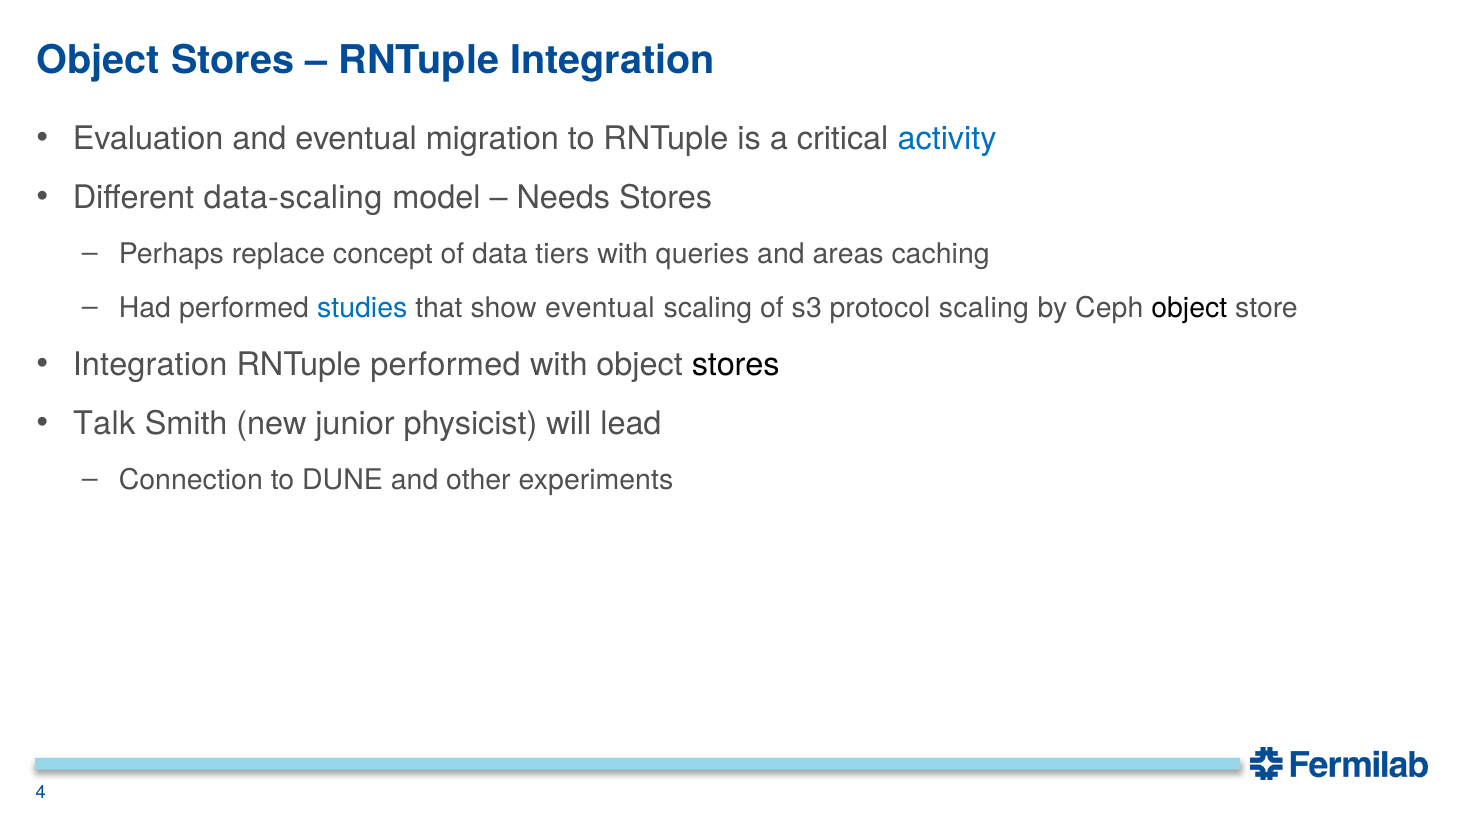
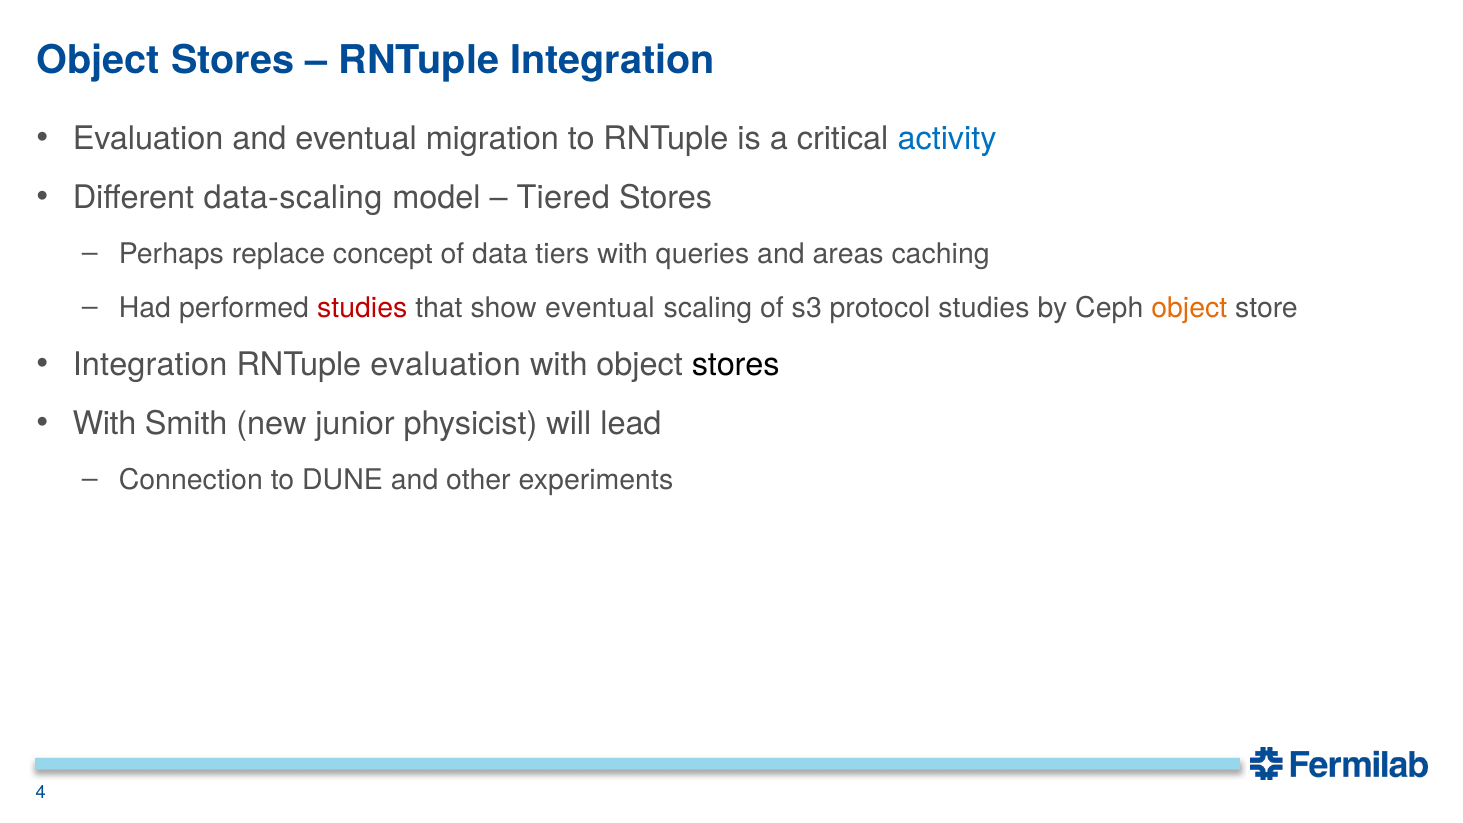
Needs: Needs -> Tiered
studies at (362, 308) colour: blue -> red
protocol scaling: scaling -> studies
object at (1189, 308) colour: black -> orange
RNTuple performed: performed -> evaluation
Talk at (104, 424): Talk -> With
